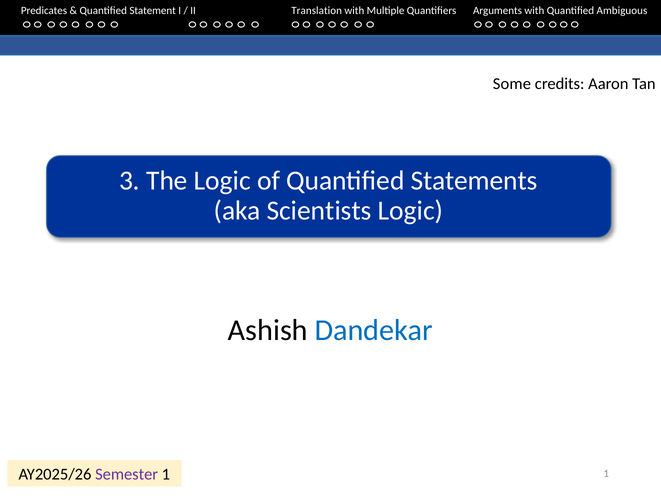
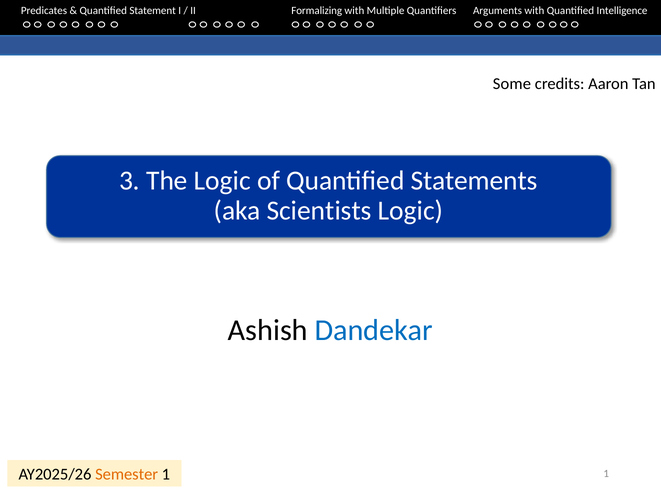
Translation: Translation -> Formalizing
Ambiguous: Ambiguous -> Intelligence
Semester colour: purple -> orange
